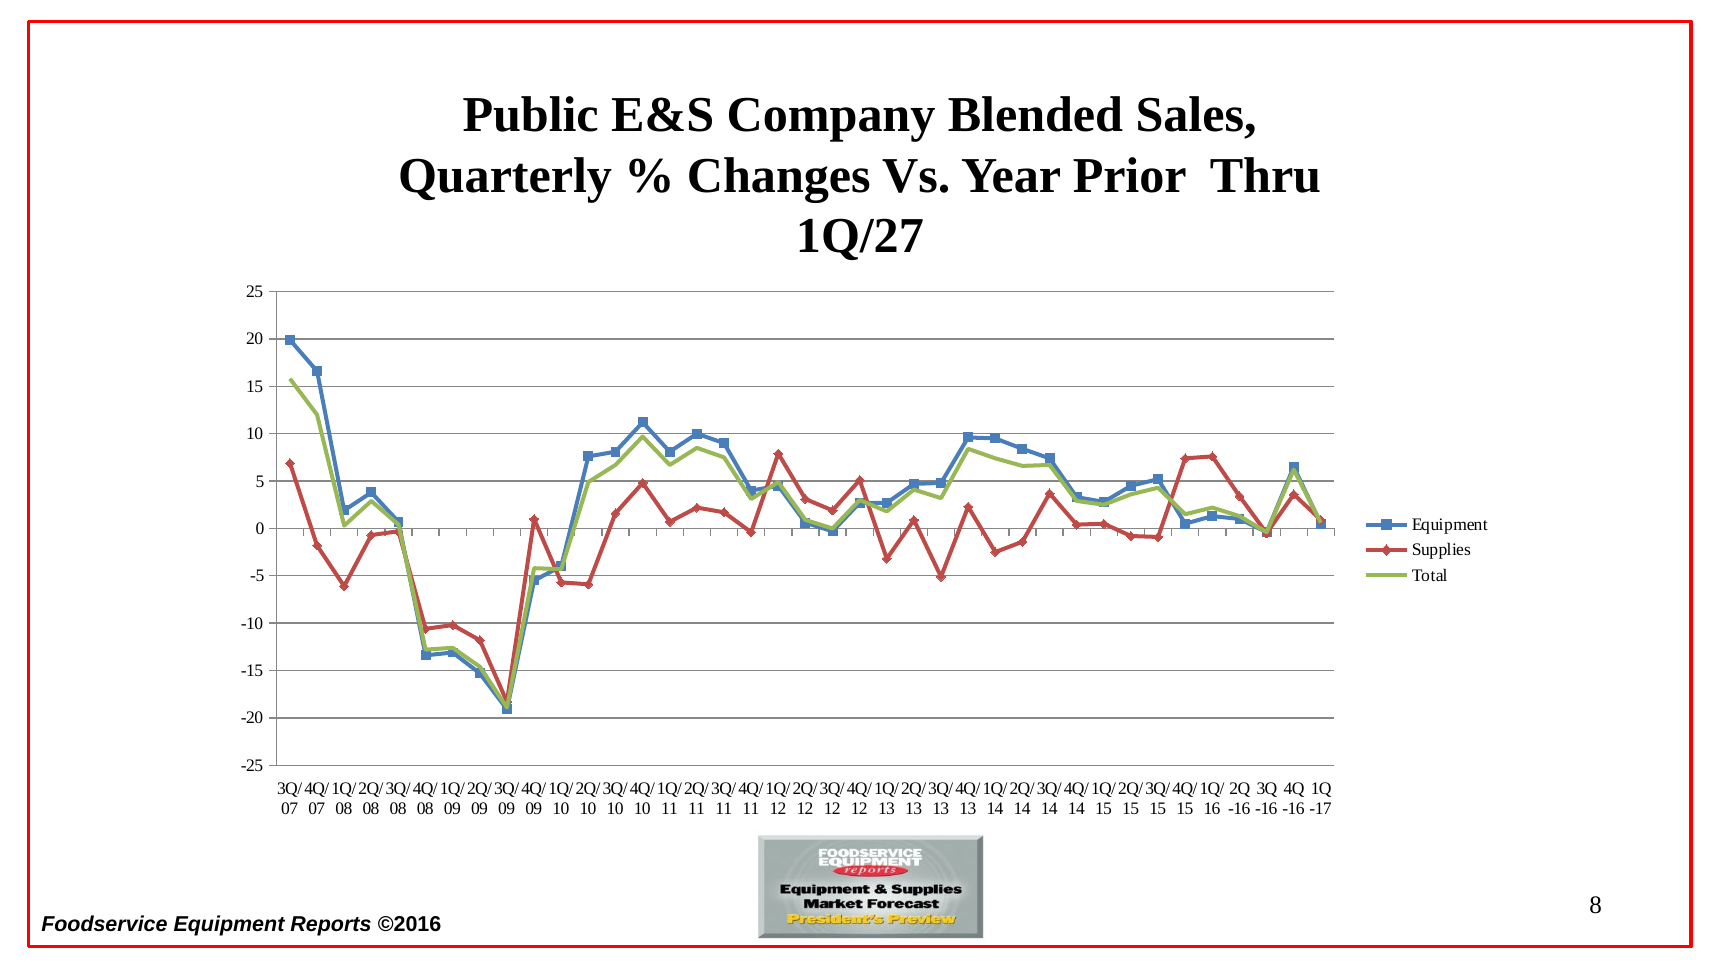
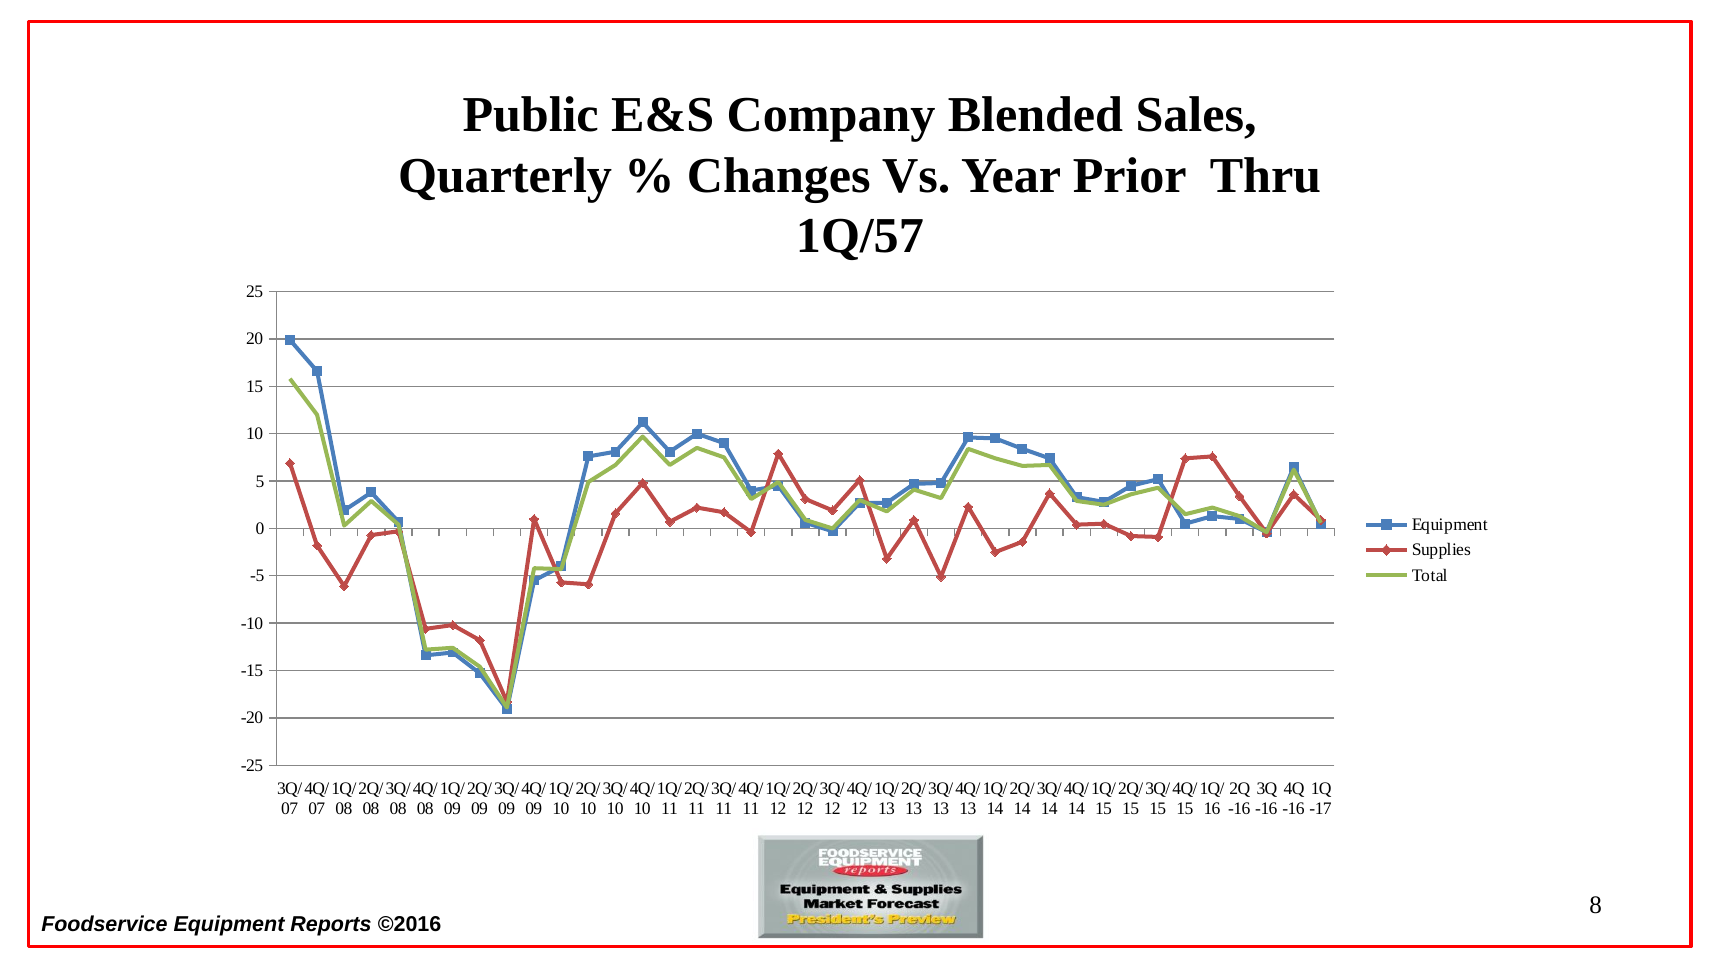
1Q/27: 1Q/27 -> 1Q/57
